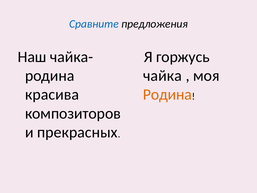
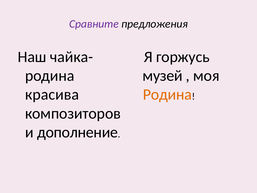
Сравните colour: blue -> purple
чайка: чайка -> музей
прекрасных: прекрасных -> дополнение
